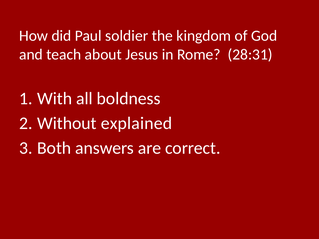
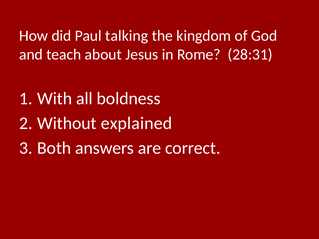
soldier: soldier -> talking
